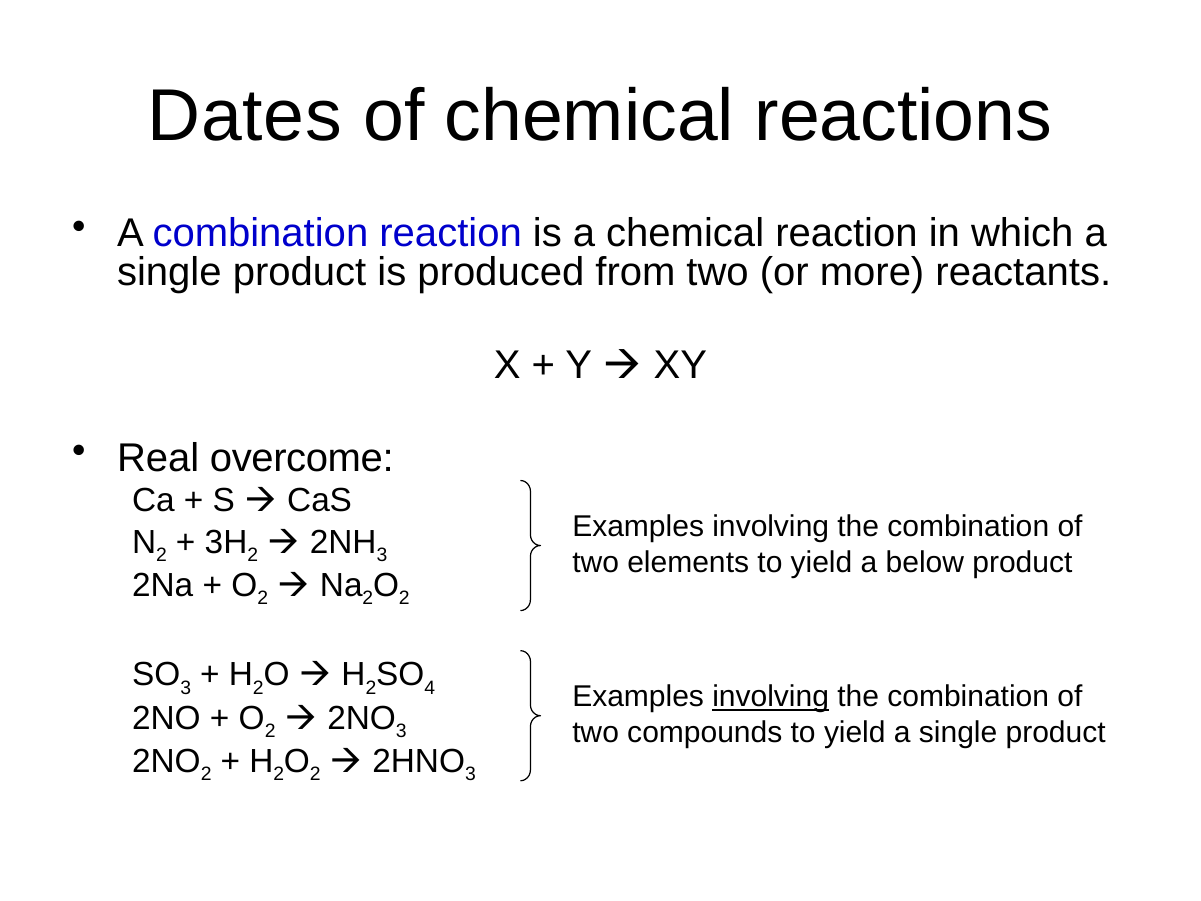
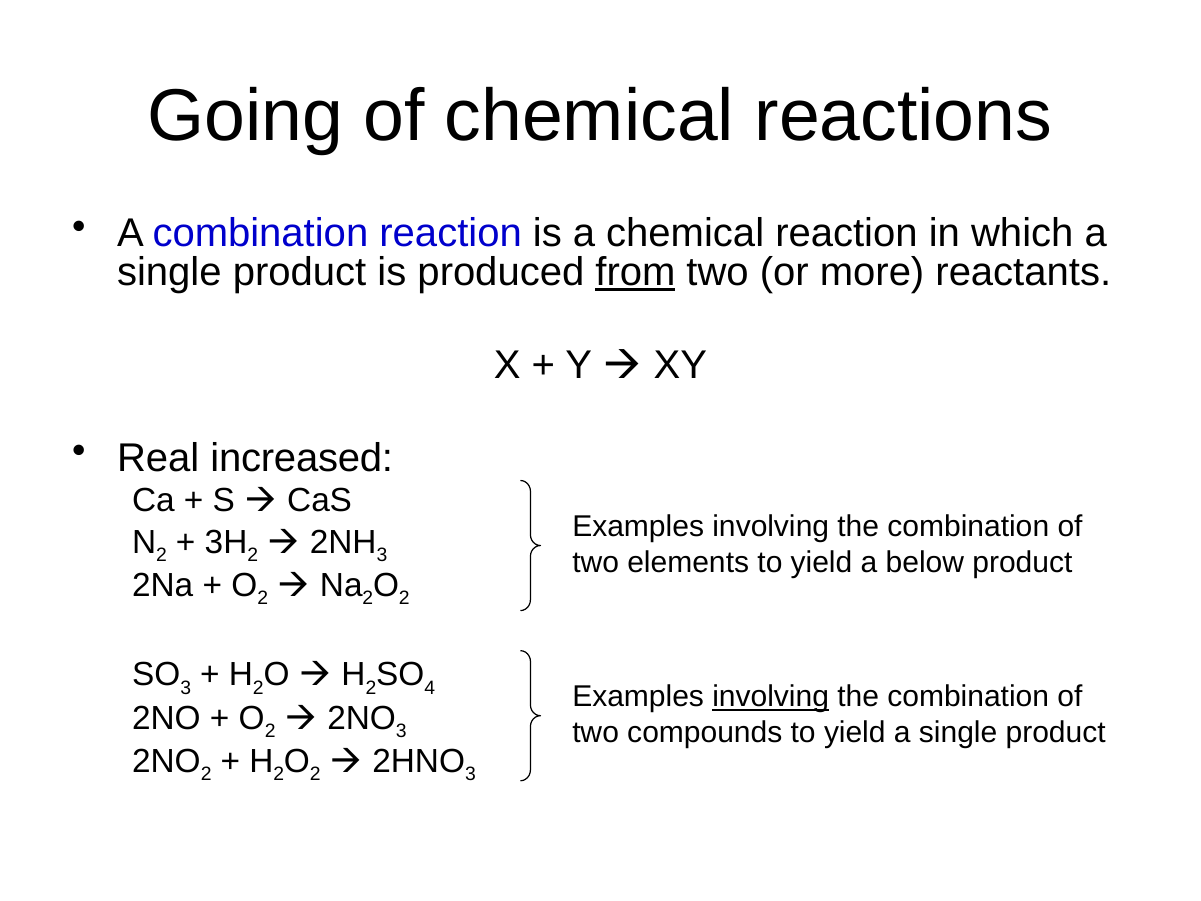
Dates: Dates -> Going
from underline: none -> present
overcome: overcome -> increased
